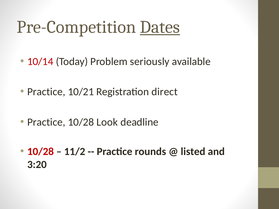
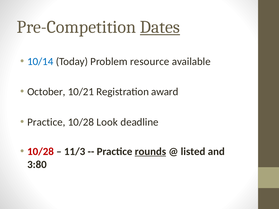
10/14 colour: red -> blue
seriously: seriously -> resource
Practice at (46, 92): Practice -> October
direct: direct -> award
11/2: 11/2 -> 11/3
rounds underline: none -> present
3:20: 3:20 -> 3:80
